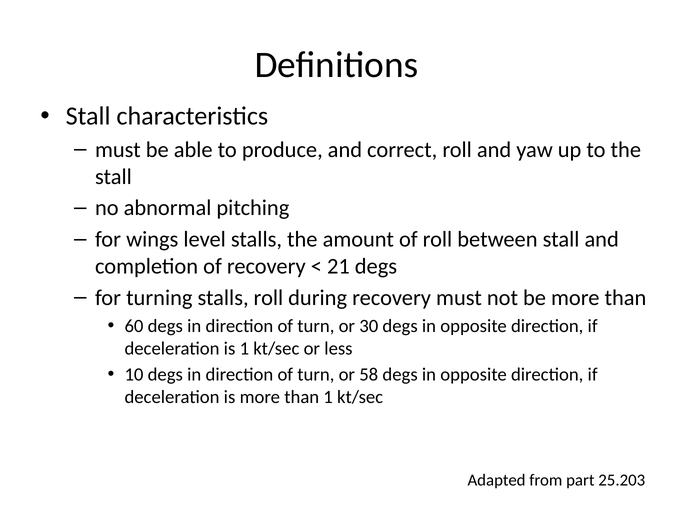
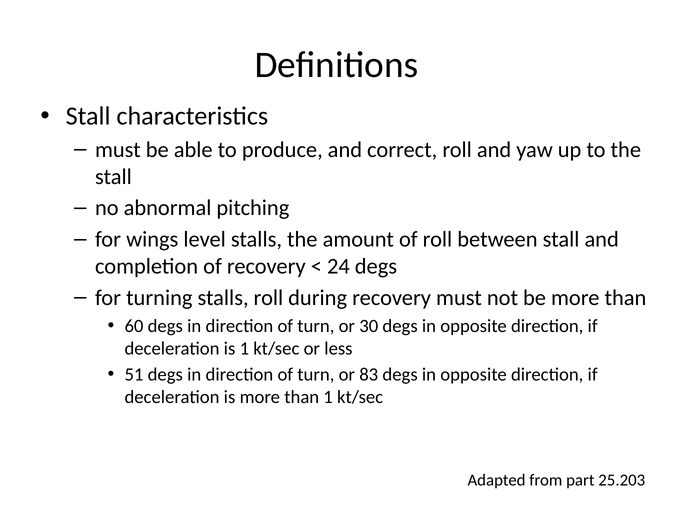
21: 21 -> 24
10: 10 -> 51
58: 58 -> 83
